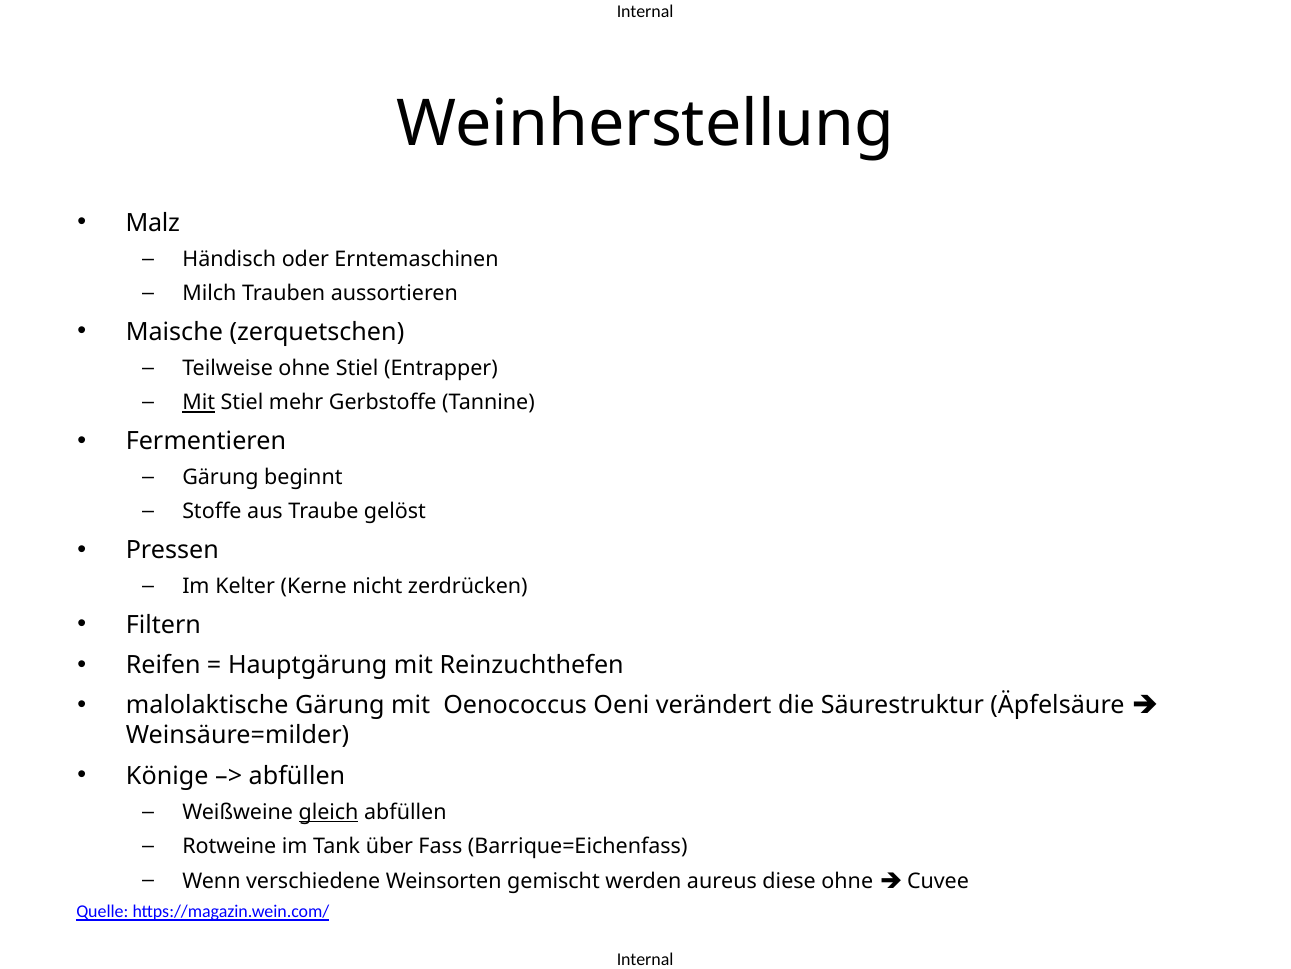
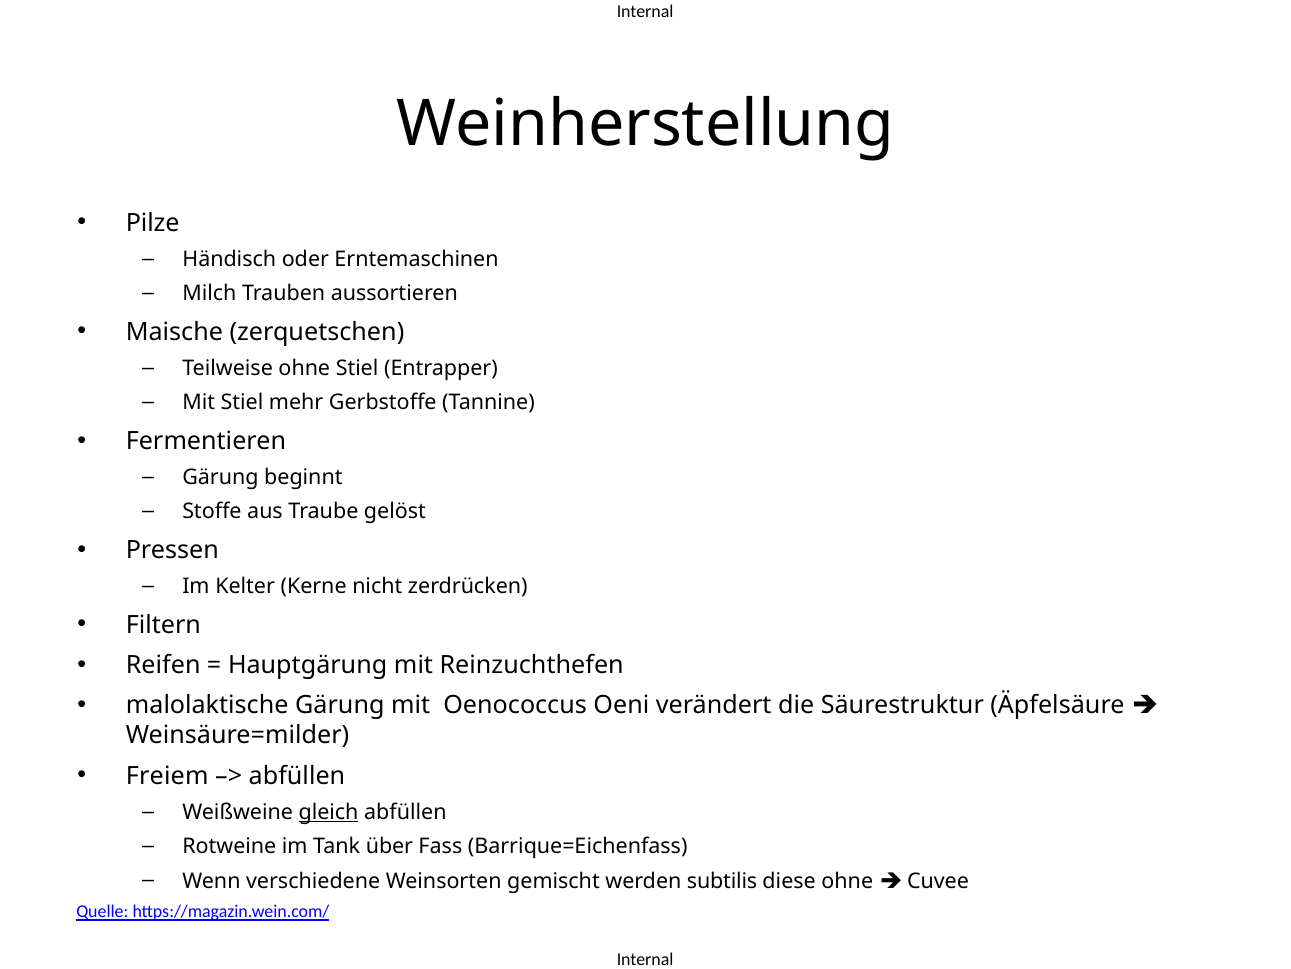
Malz: Malz -> Pilze
Mit at (199, 402) underline: present -> none
Könige: Könige -> Freiem
aureus: aureus -> subtilis
